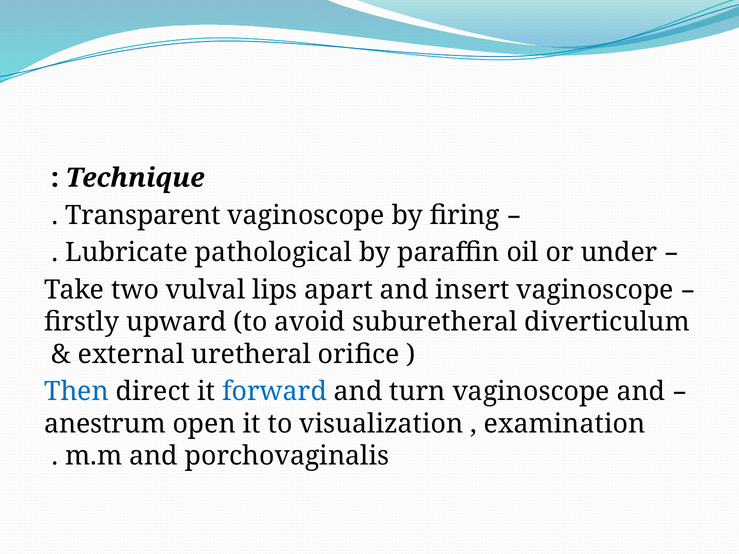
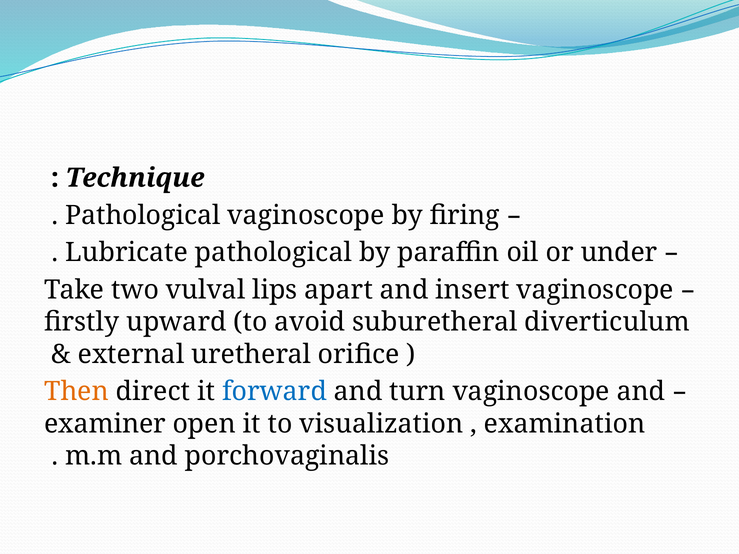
Transparent at (143, 215): Transparent -> Pathological
Then colour: blue -> orange
anestrum: anestrum -> examiner
